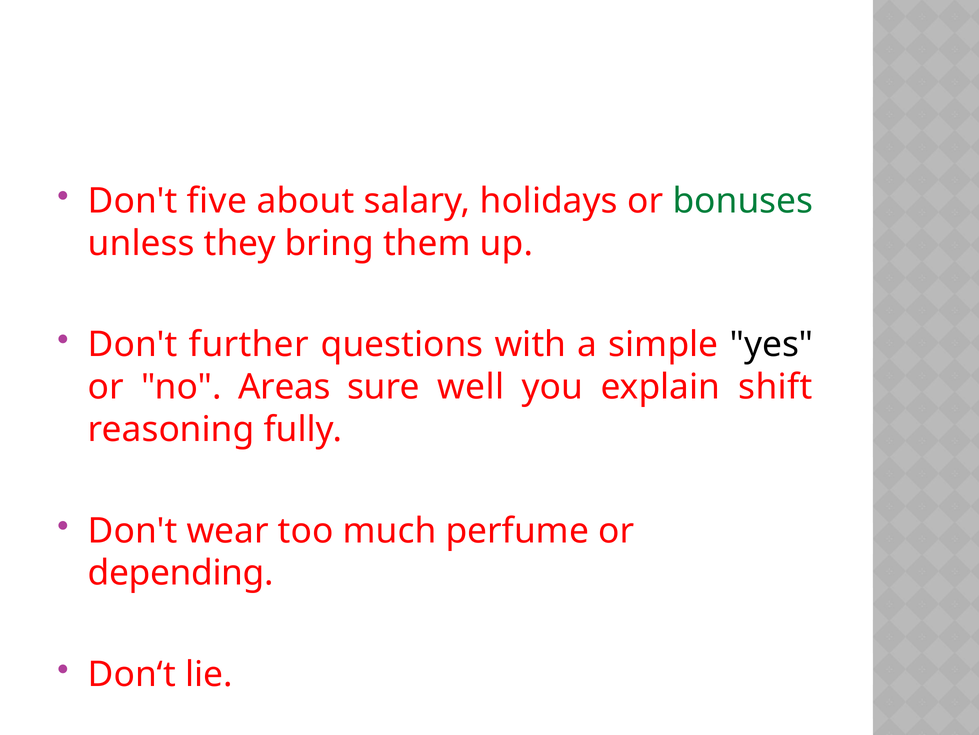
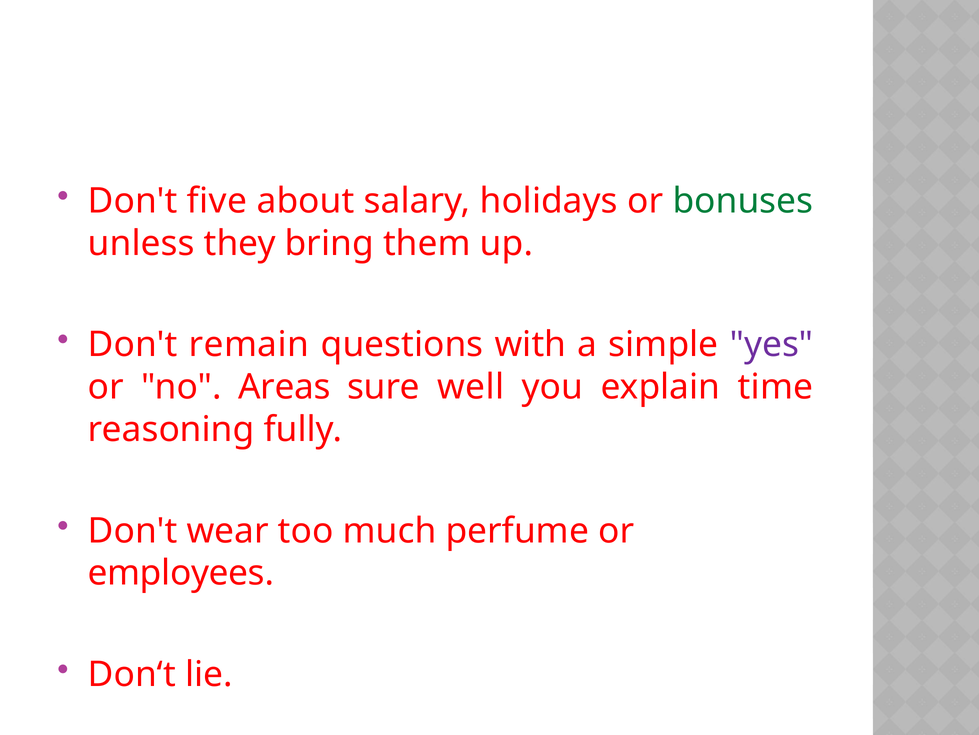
further: further -> remain
yes colour: black -> purple
shift: shift -> time
depending: depending -> employees
